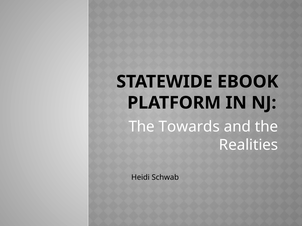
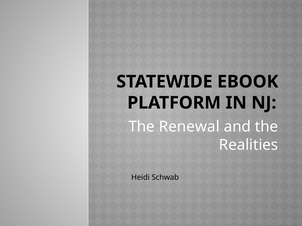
Towards: Towards -> Renewal
